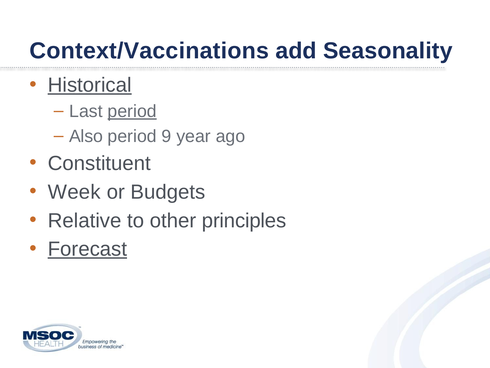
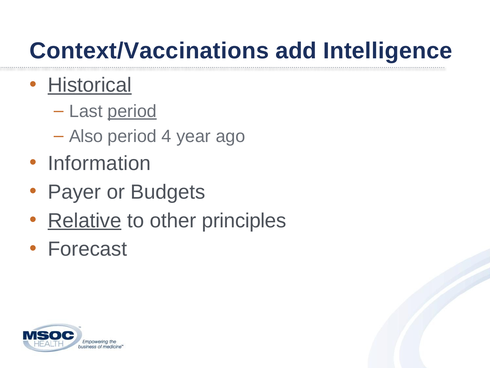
Seasonality: Seasonality -> Intelligence
9: 9 -> 4
Constituent: Constituent -> Information
Week: Week -> Payer
Relative underline: none -> present
Forecast underline: present -> none
